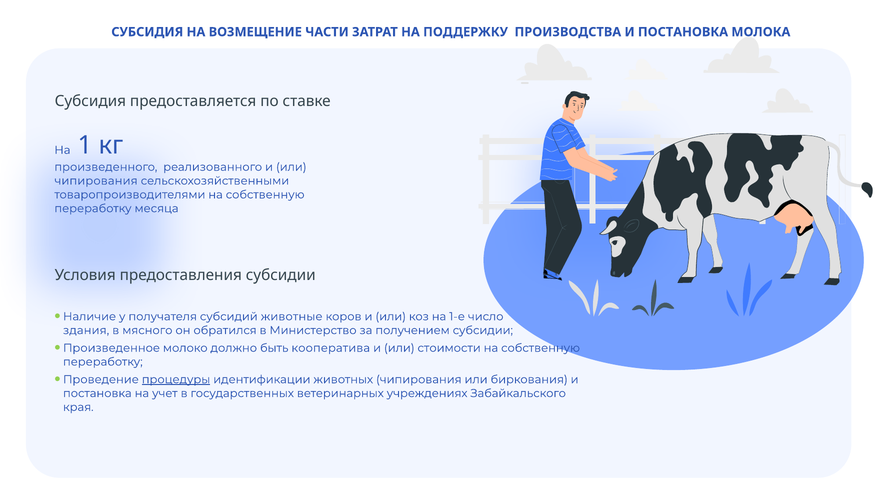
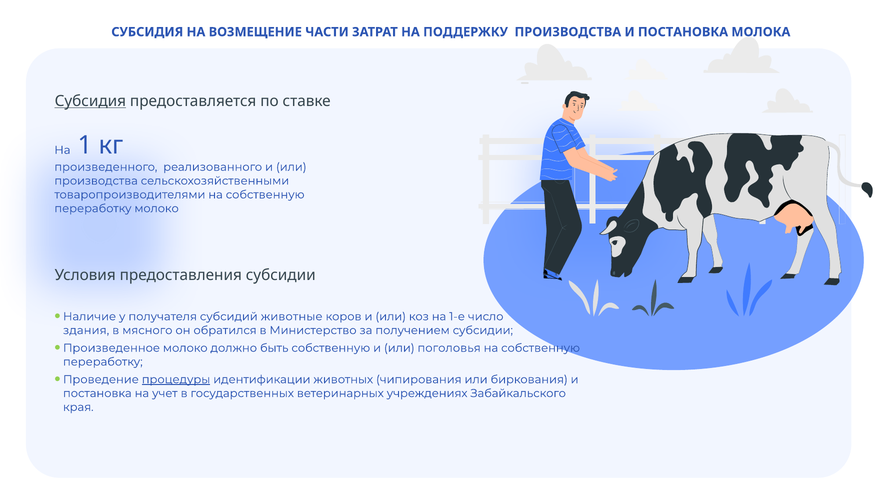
Субсидия at (90, 101) underline: none -> present
чипирования at (96, 181): чипирования -> производства
переработку месяца: месяца -> молоко
быть кооператива: кооператива -> собственную
стоимости: стоимости -> поголовья
